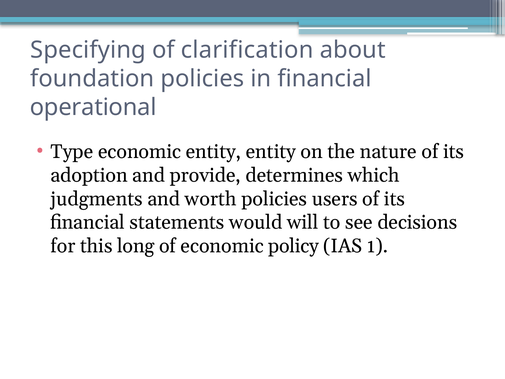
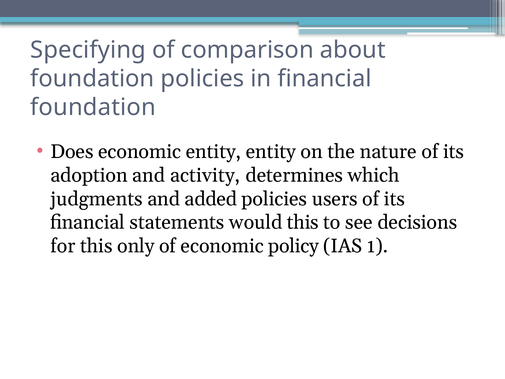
clarification: clarification -> comparison
operational at (93, 107): operational -> foundation
Type: Type -> Does
provide: provide -> activity
worth: worth -> added
would will: will -> this
long: long -> only
